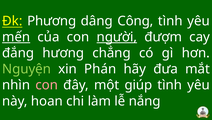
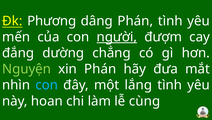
dâng Công: Công -> Phán
mến underline: present -> none
hương: hương -> dường
con at (47, 85) colour: pink -> light blue
giúp: giúp -> lắng
nắng: nắng -> cùng
